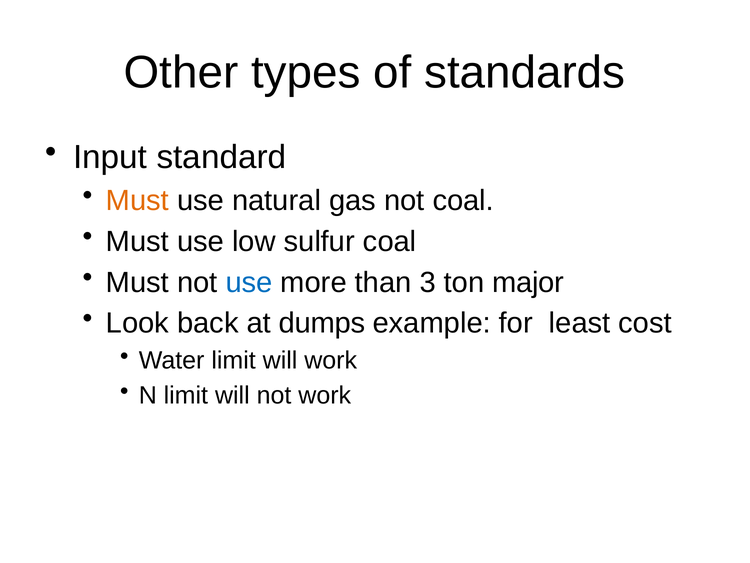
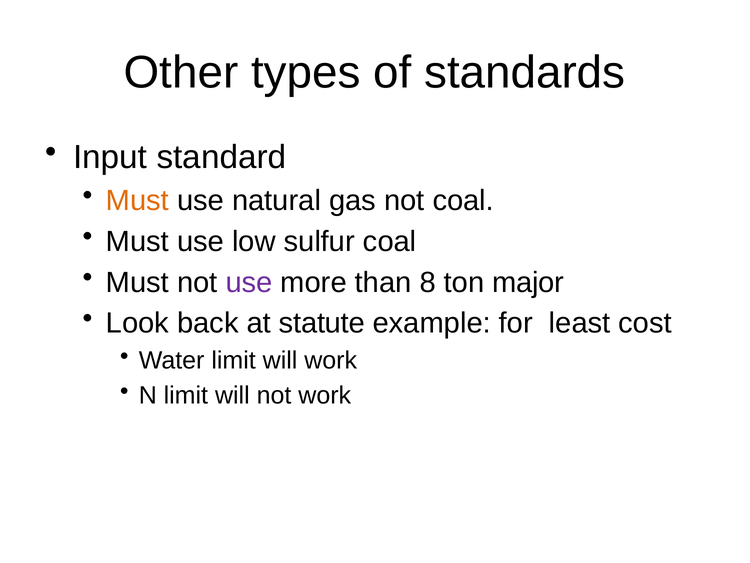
use at (249, 282) colour: blue -> purple
3: 3 -> 8
dumps: dumps -> statute
